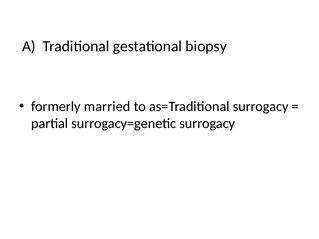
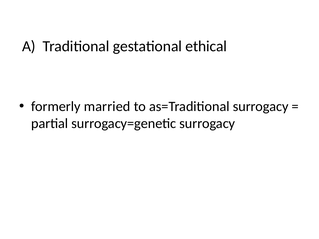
biopsy: biopsy -> ethical
